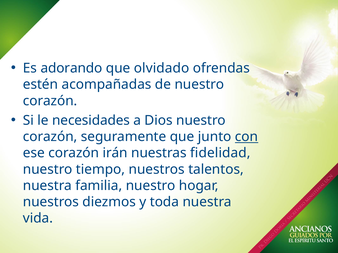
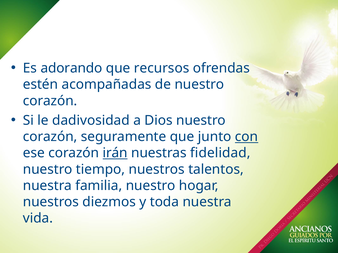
olvidado: olvidado -> recursos
necesidades: necesidades -> dadivosidad
irán underline: none -> present
